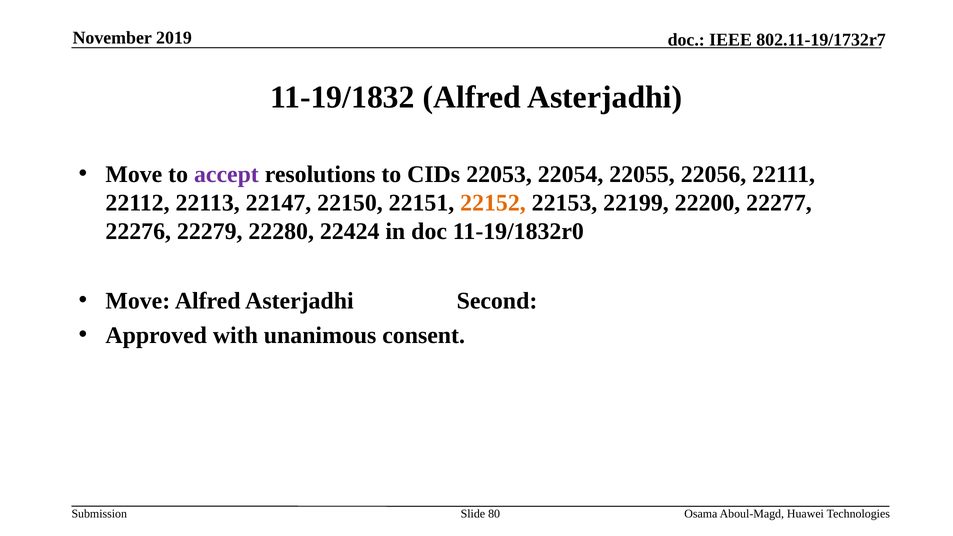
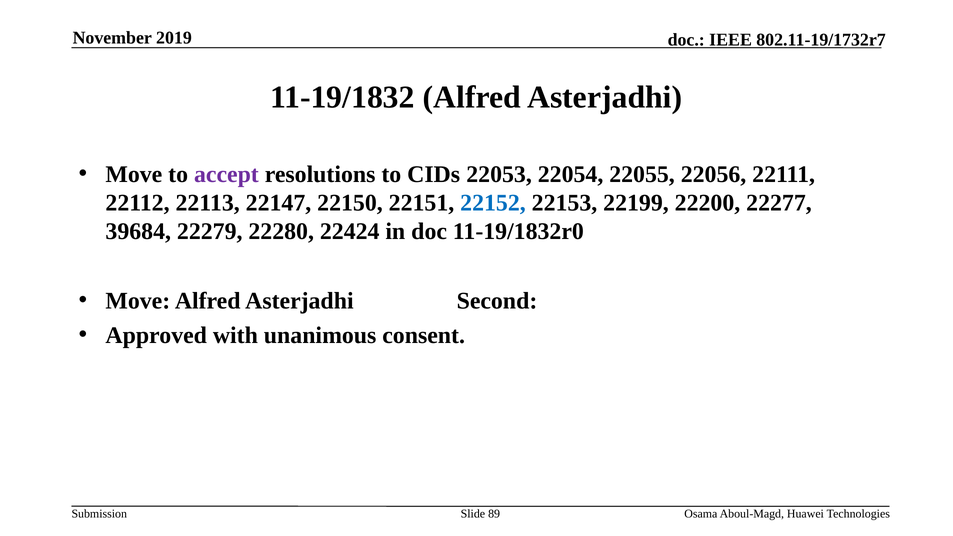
22152 colour: orange -> blue
22276: 22276 -> 39684
80: 80 -> 89
